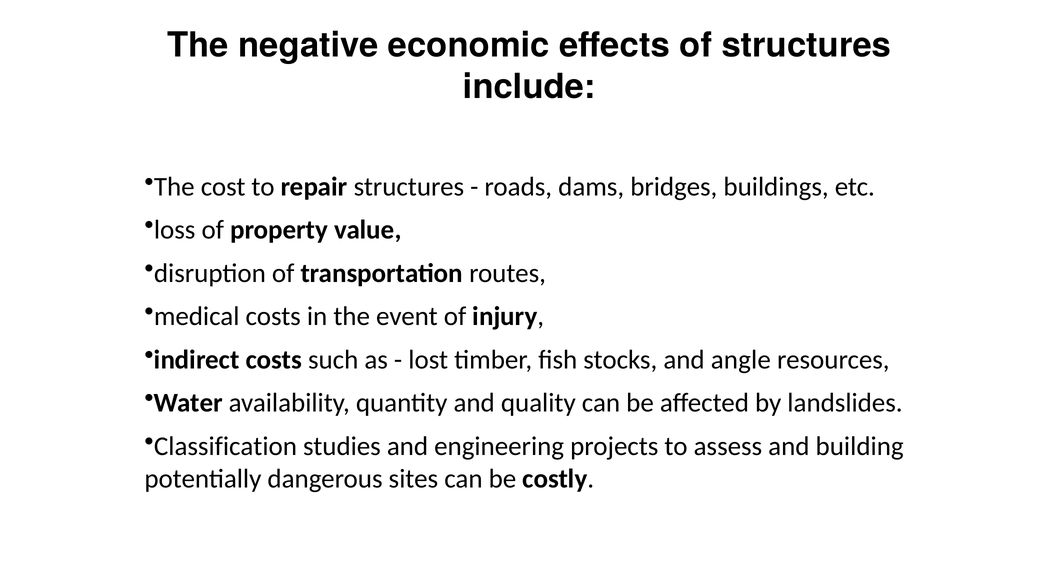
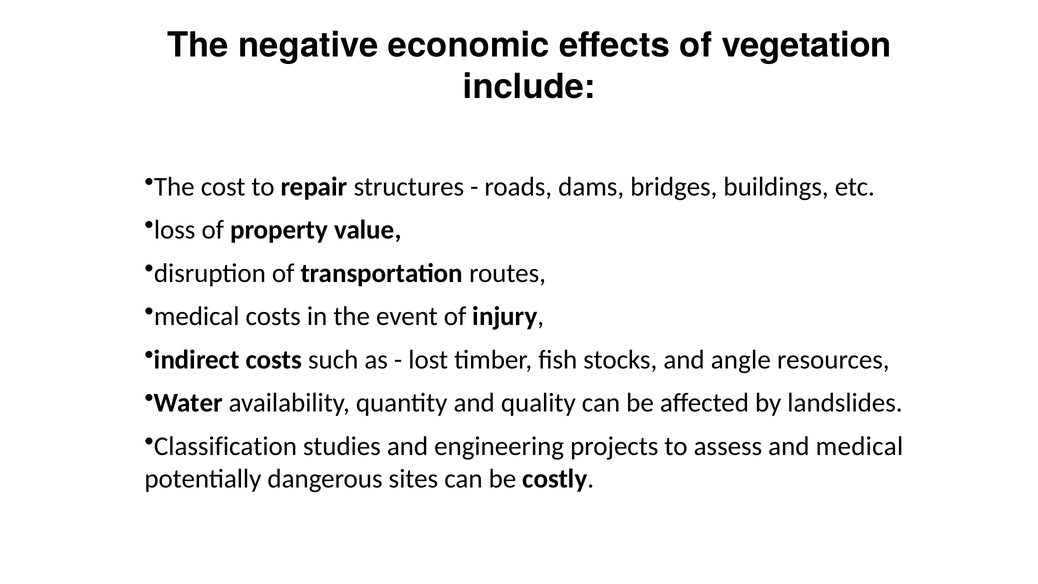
of structures: structures -> vegetation
and building: building -> medical
